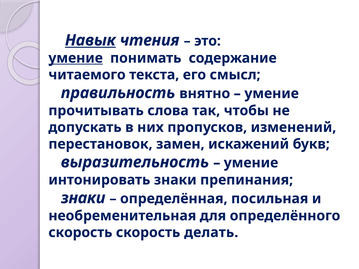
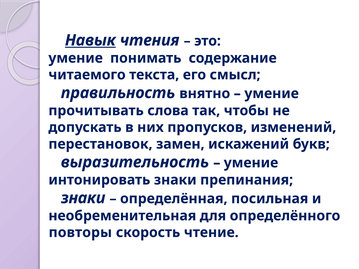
умение at (76, 58) underline: present -> none
скорость at (80, 233): скорость -> повторы
делать: делать -> чтение
